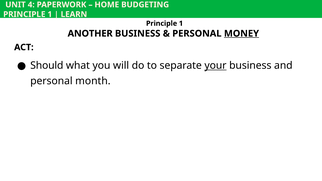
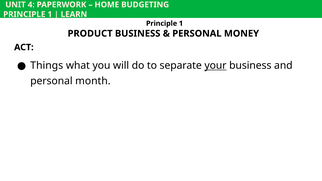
ANOTHER: ANOTHER -> PRODUCT
MONEY underline: present -> none
Should: Should -> Things
